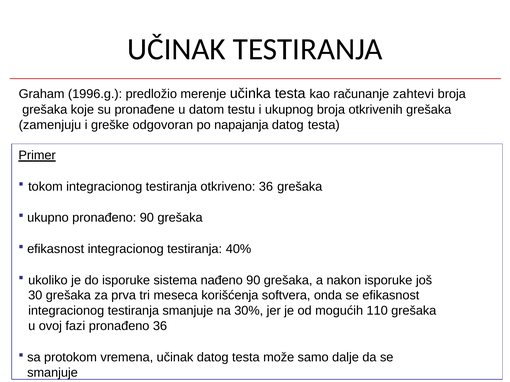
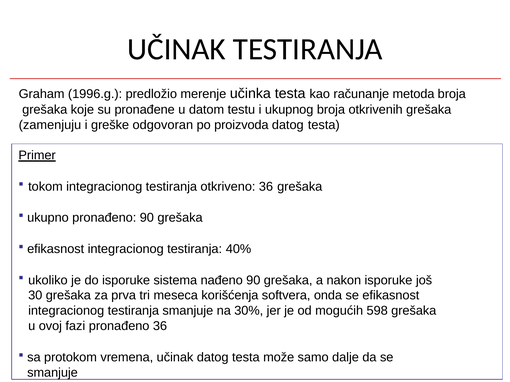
zahtevi: zahtevi -> metoda
napajanja: napajanja -> proizvoda
110: 110 -> 598
